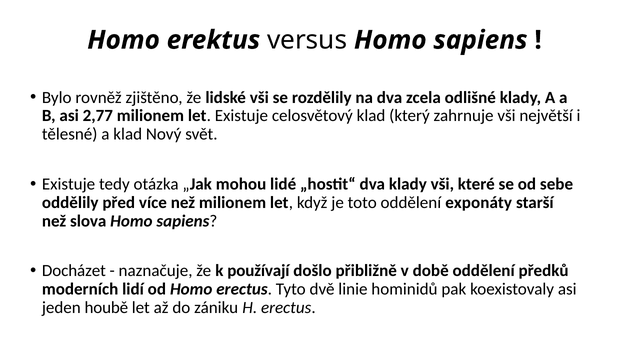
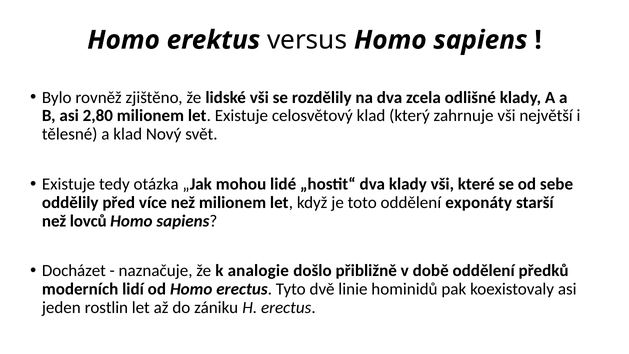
2,77: 2,77 -> 2,80
slova: slova -> lovců
používají: používají -> analogie
houbě: houbě -> rostlin
